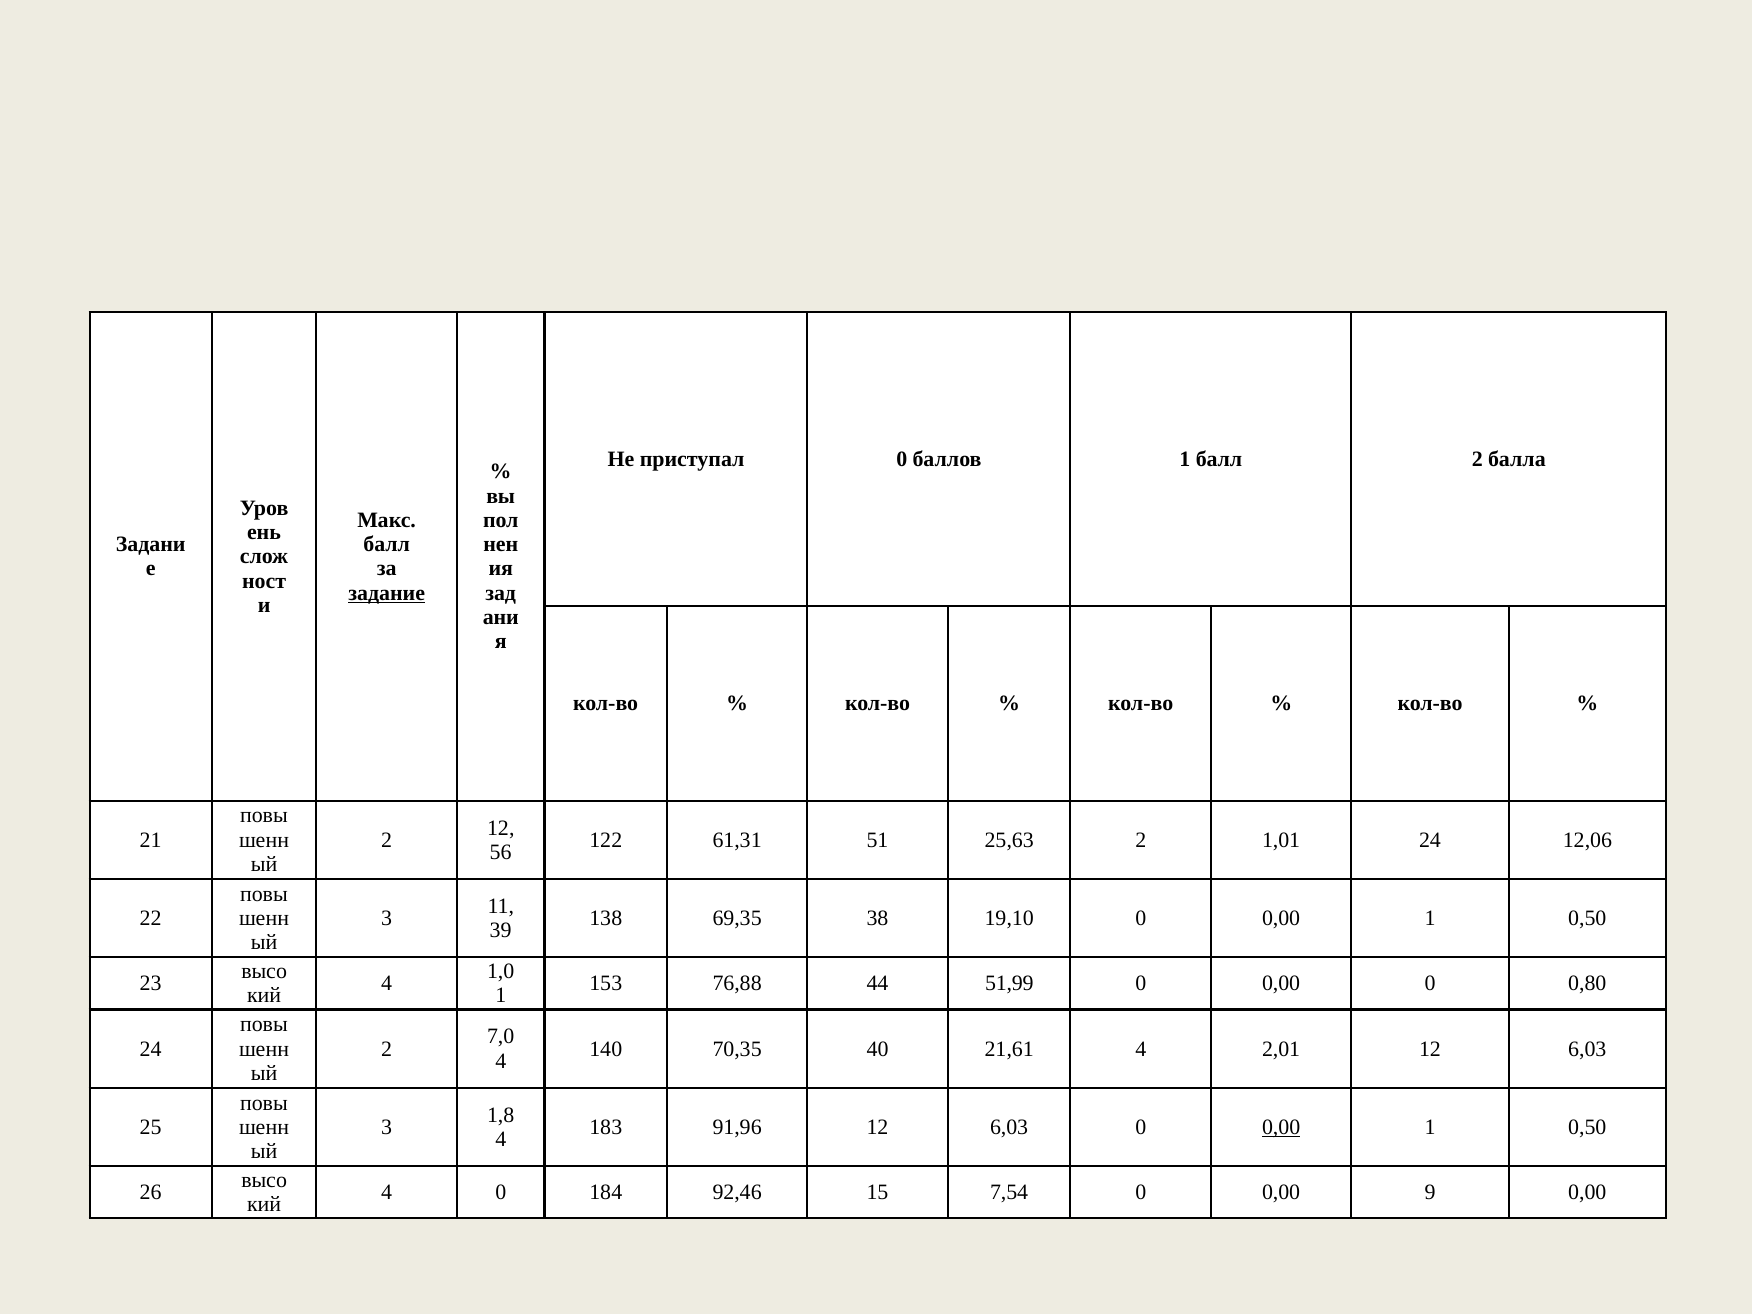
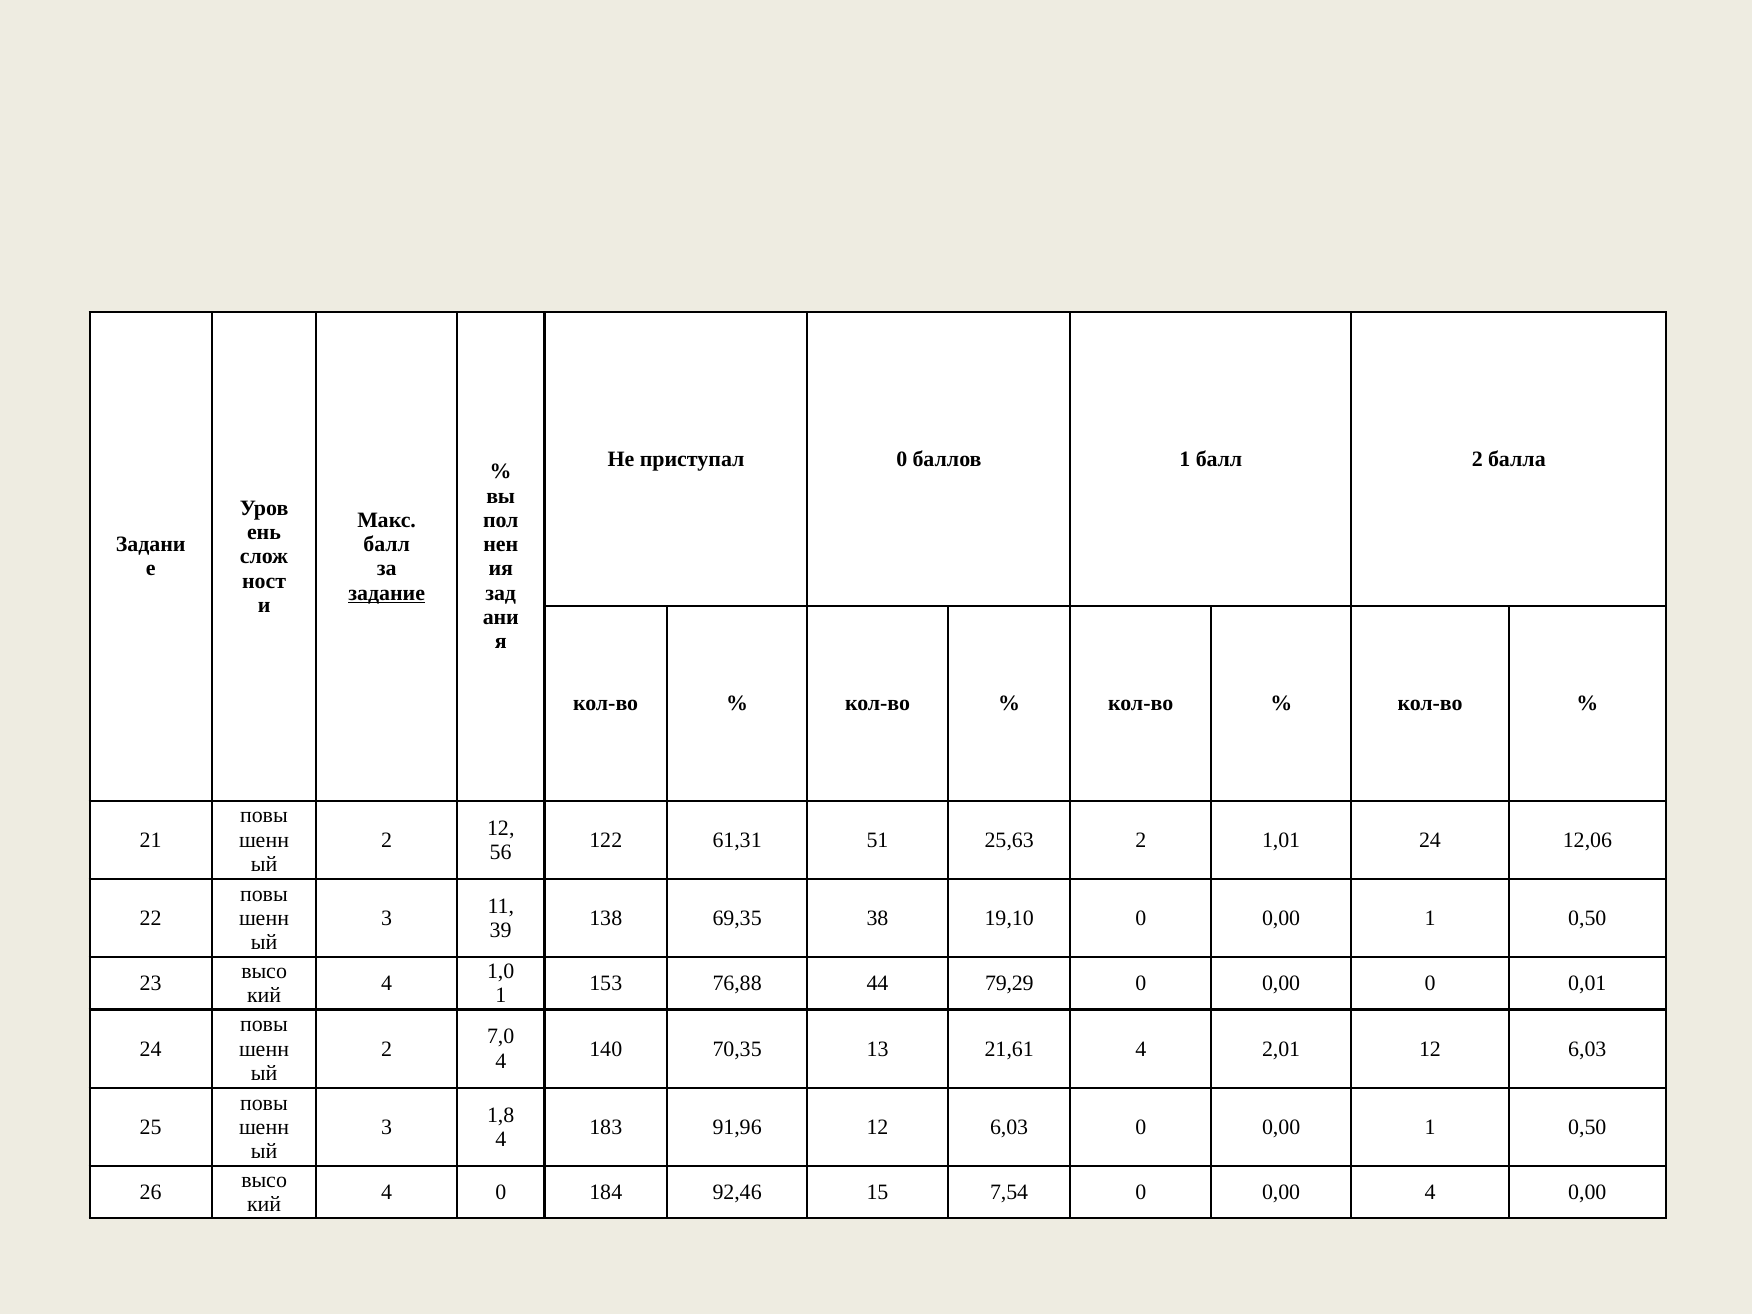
51,99: 51,99 -> 79,29
0,80: 0,80 -> 0,01
40: 40 -> 13
0,00 at (1281, 1127) underline: present -> none
0,00 9: 9 -> 4
